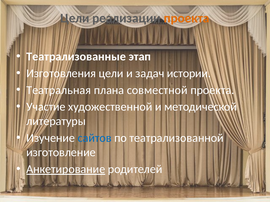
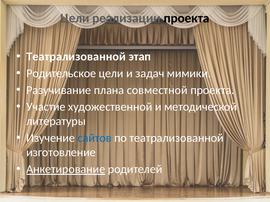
проекта at (187, 18) colour: orange -> black
Театрализованные at (76, 57): Театрализованные -> Театрализованной
Изготовления: Изготовления -> Родительское
истории: истории -> мимики
Театральная: Театральная -> Разучивание
